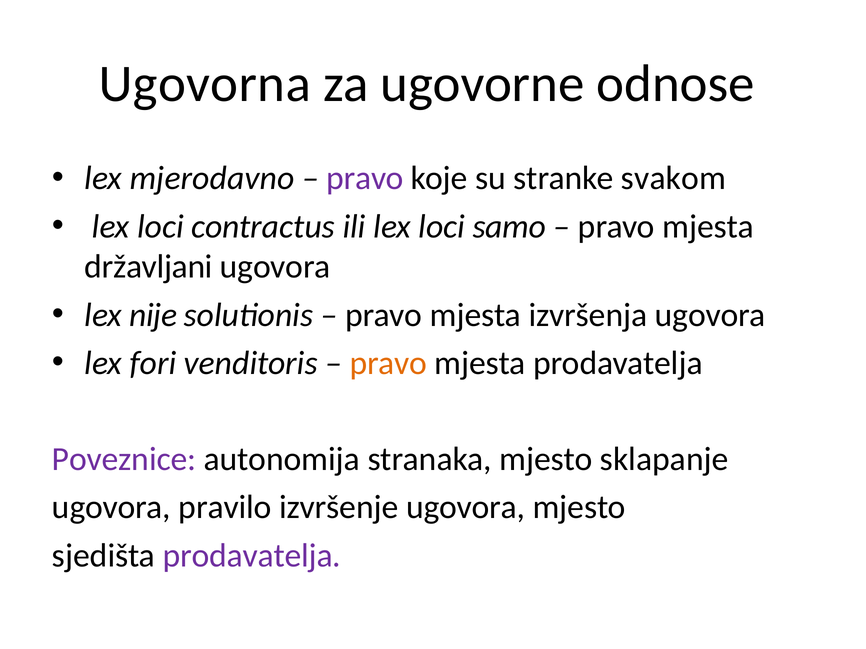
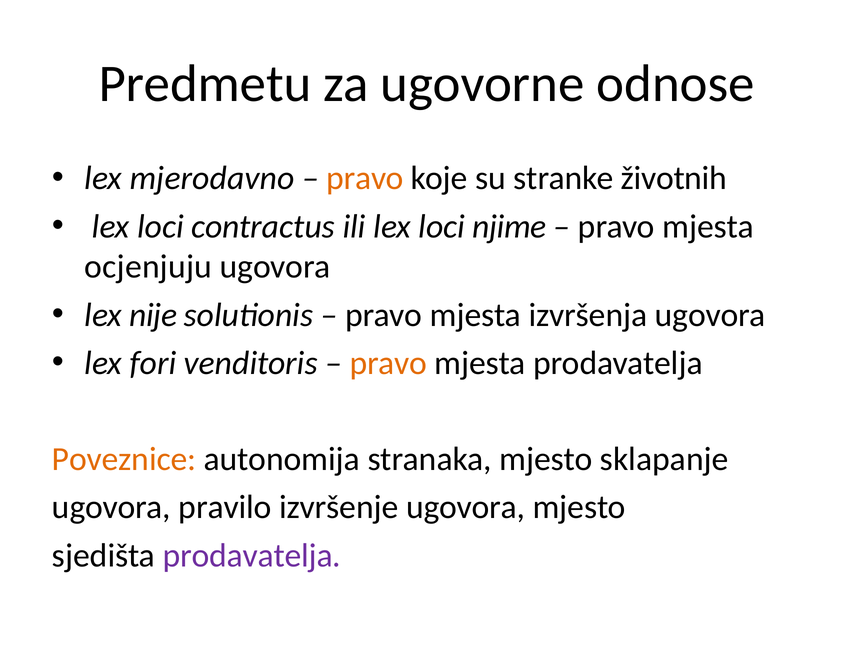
Ugovorna: Ugovorna -> Predmetu
pravo at (365, 178) colour: purple -> orange
svakom: svakom -> životnih
samo: samo -> njime
državljani: državljani -> ocjenjuju
Poveznice colour: purple -> orange
